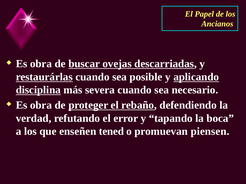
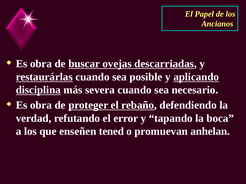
piensen: piensen -> anhelan
